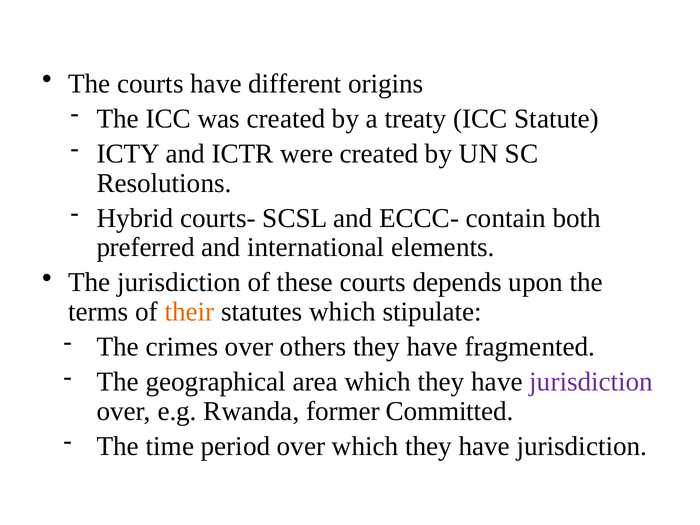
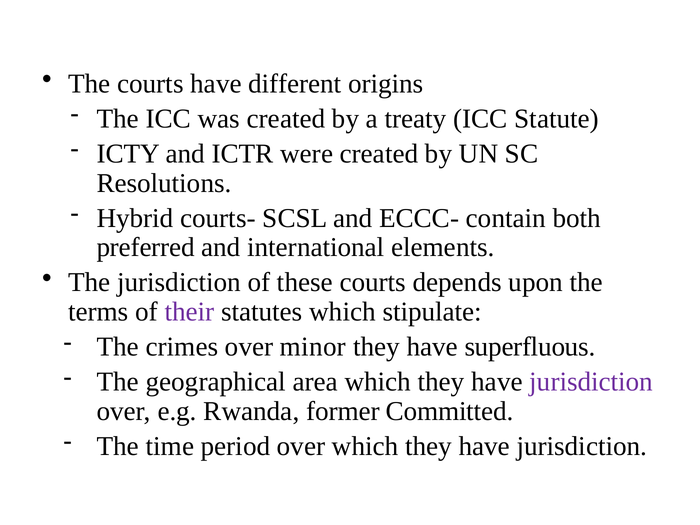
their colour: orange -> purple
others: others -> minor
fragmented: fragmented -> superfluous
